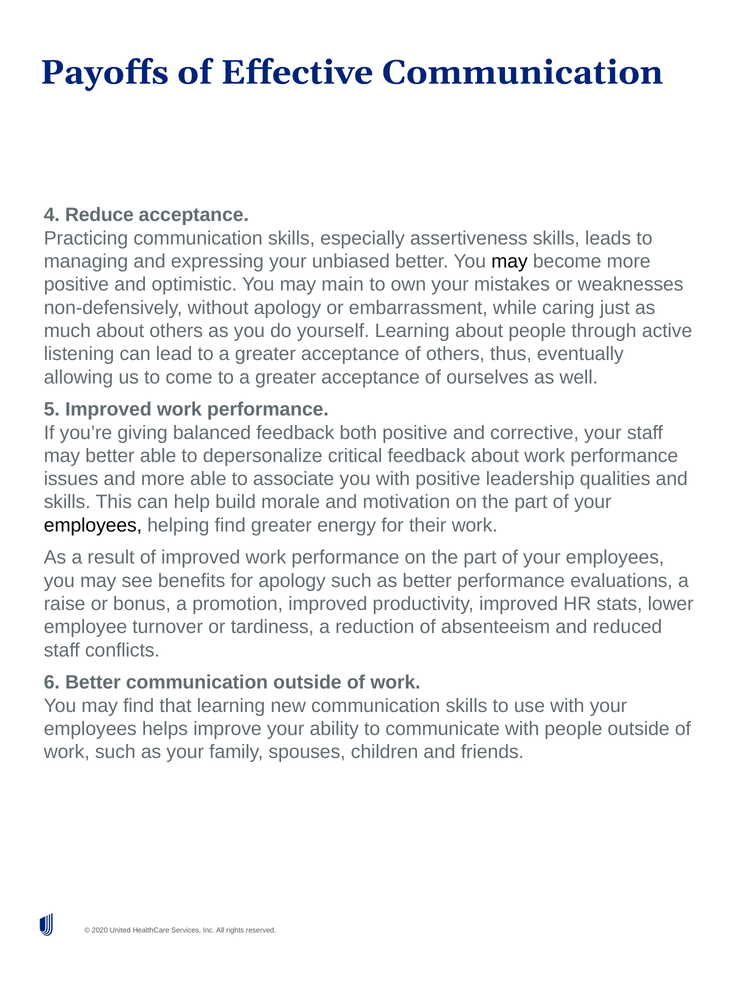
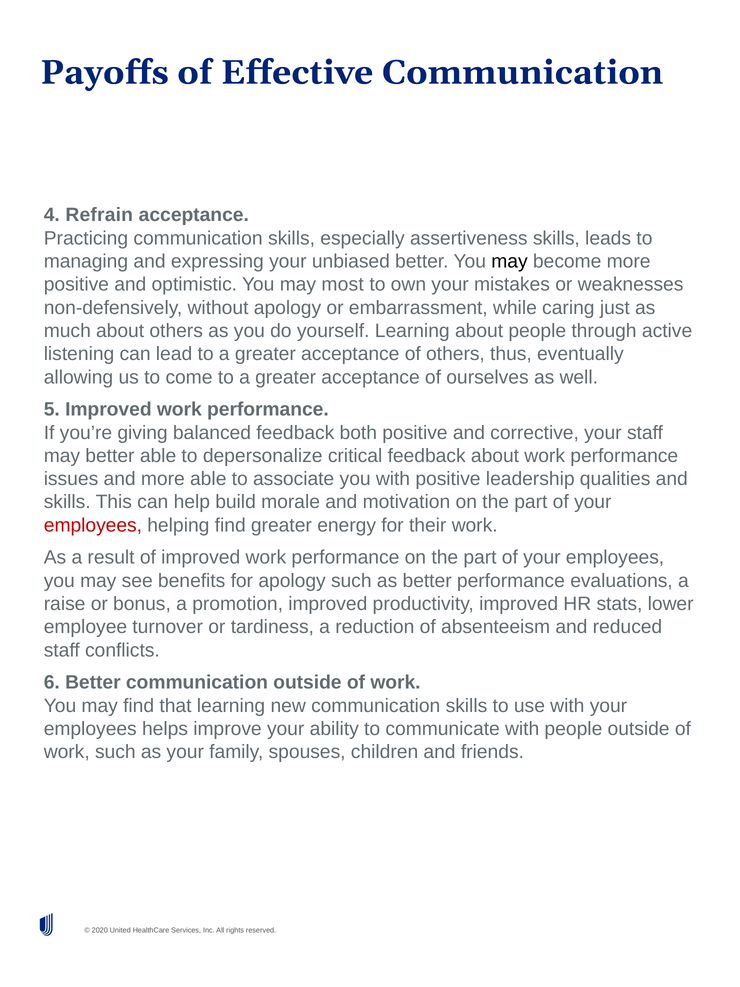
Reduce: Reduce -> Refrain
main: main -> most
employees at (93, 525) colour: black -> red
